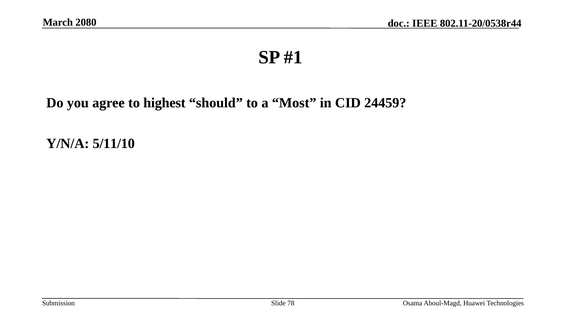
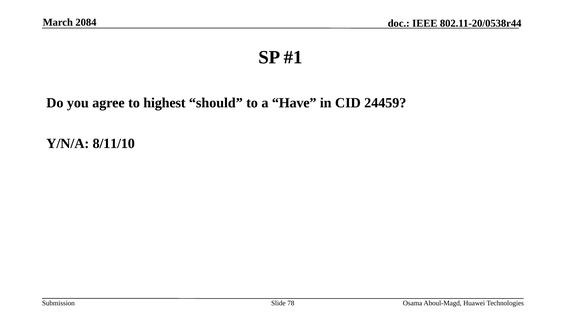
2080: 2080 -> 2084
Most: Most -> Have
5/11/10: 5/11/10 -> 8/11/10
